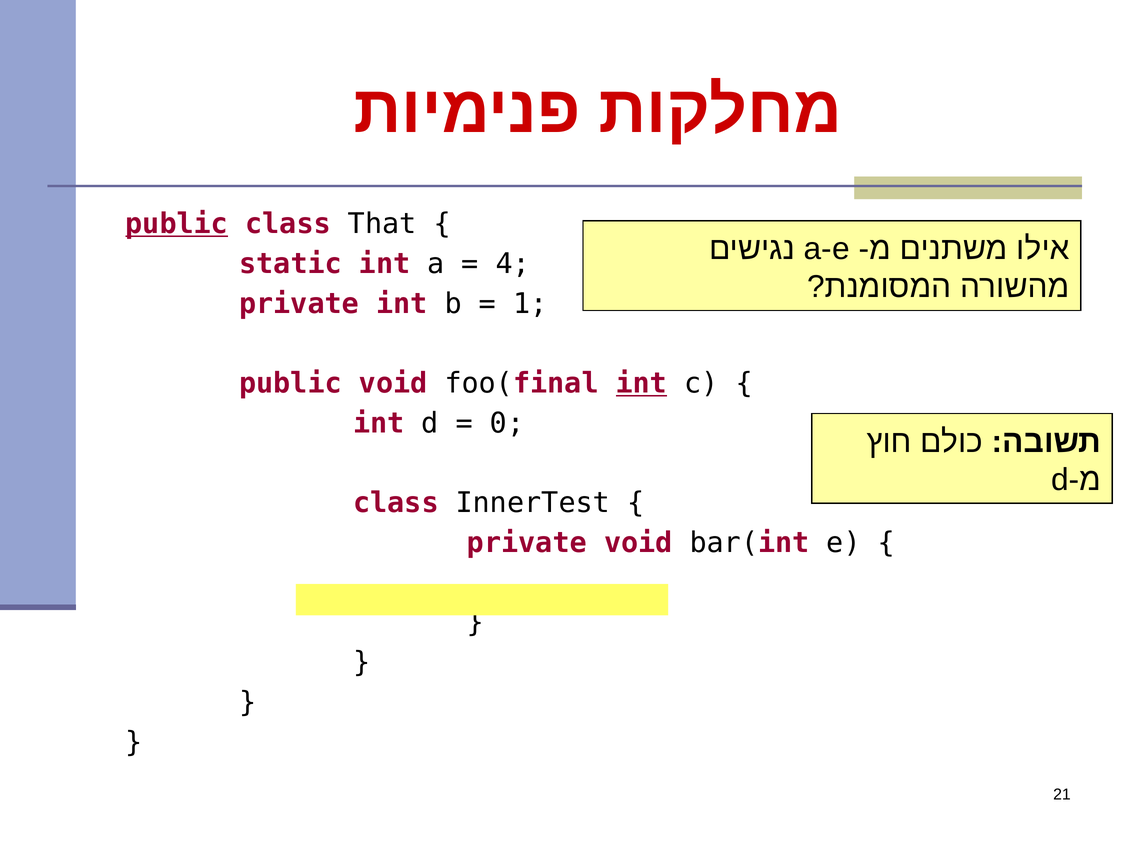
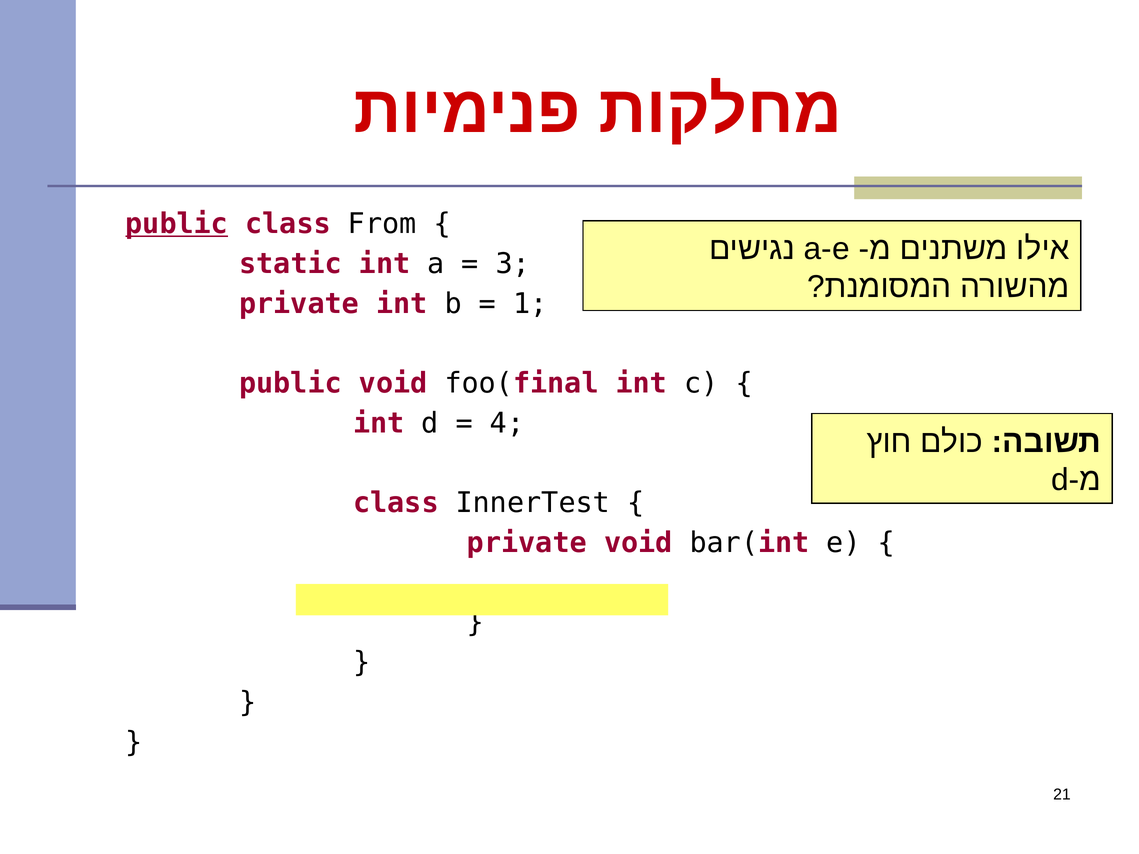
That: That -> From
4: 4 -> 3
int at (641, 384) underline: present -> none
0: 0 -> 4
